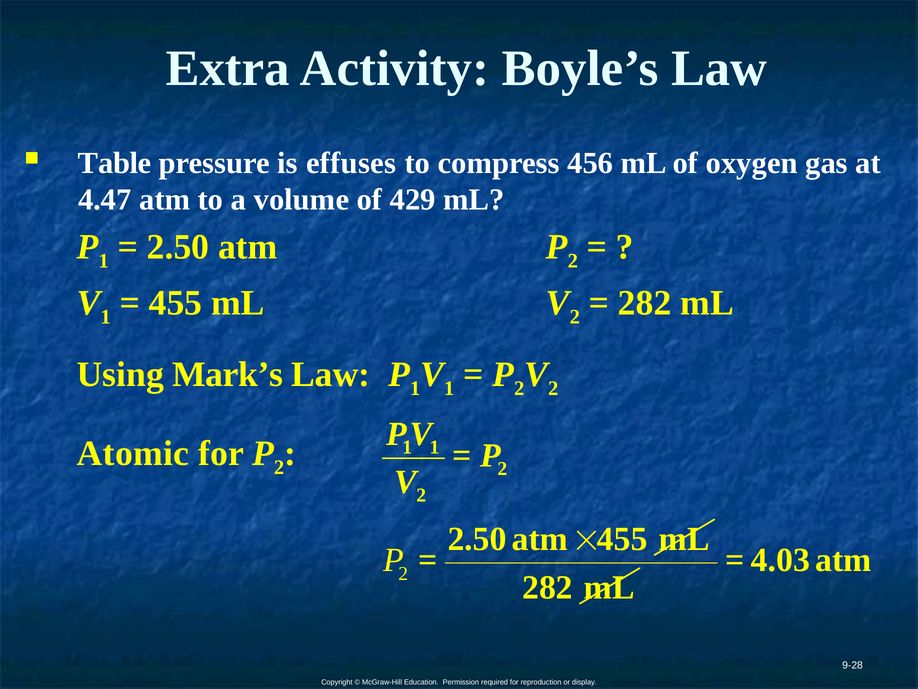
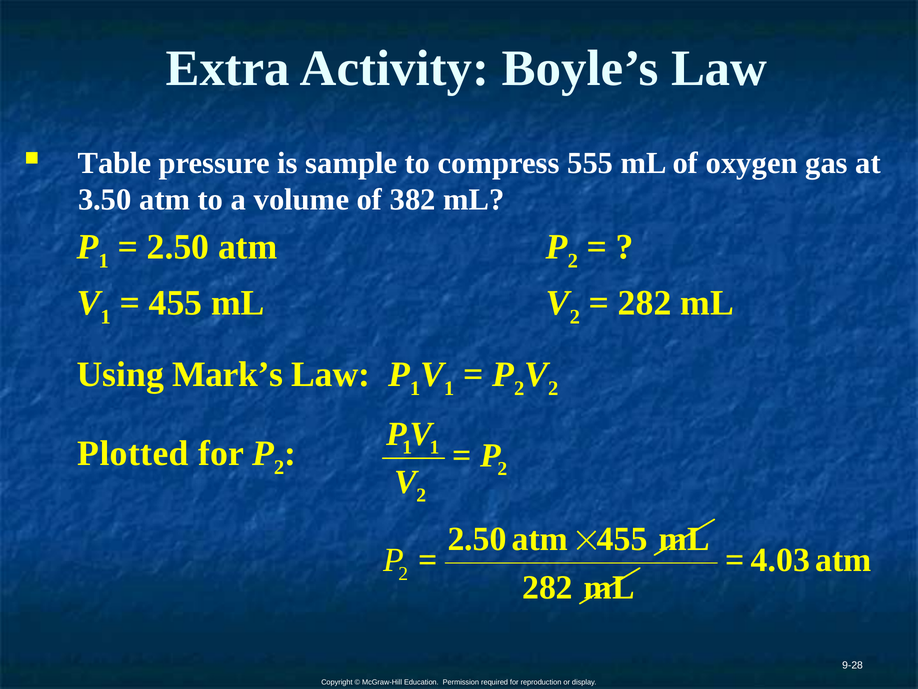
effuses: effuses -> sample
456: 456 -> 555
4.47: 4.47 -> 3.50
429: 429 -> 382
Atomic: Atomic -> Plotted
